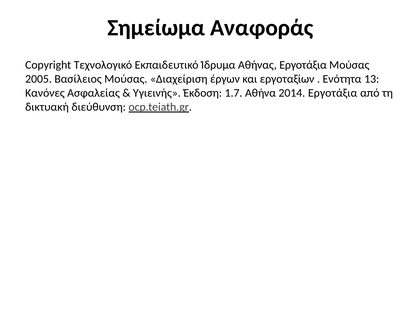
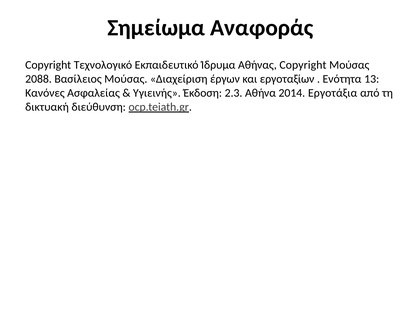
Αθήνας Εργοτάξια: Εργοτάξια -> Copyright
2005: 2005 -> 2088
1.7: 1.7 -> 2.3
